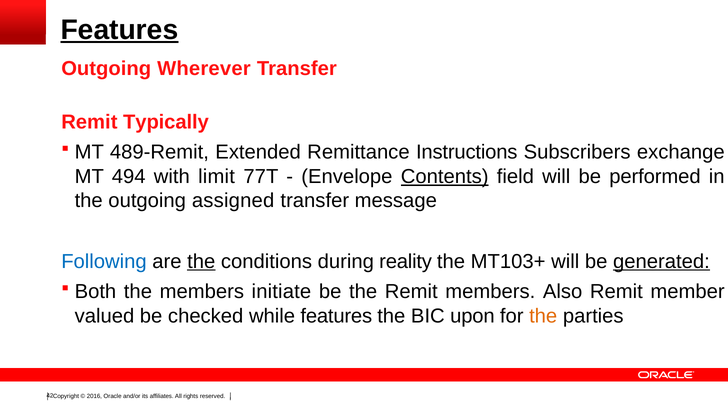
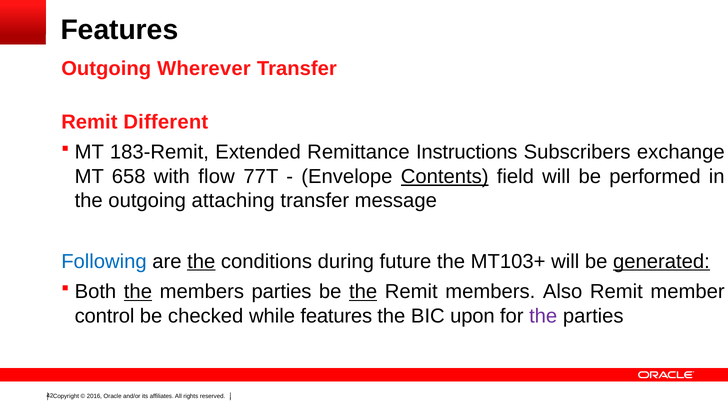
Features at (120, 30) underline: present -> none
Typically: Typically -> Different
489-Remit: 489-Remit -> 183-Remit
494: 494 -> 658
limit: limit -> flow
assigned: assigned -> attaching
reality: reality -> future
the at (138, 292) underline: none -> present
members initiate: initiate -> parties
the at (363, 292) underline: none -> present
valued: valued -> control
the at (543, 316) colour: orange -> purple
